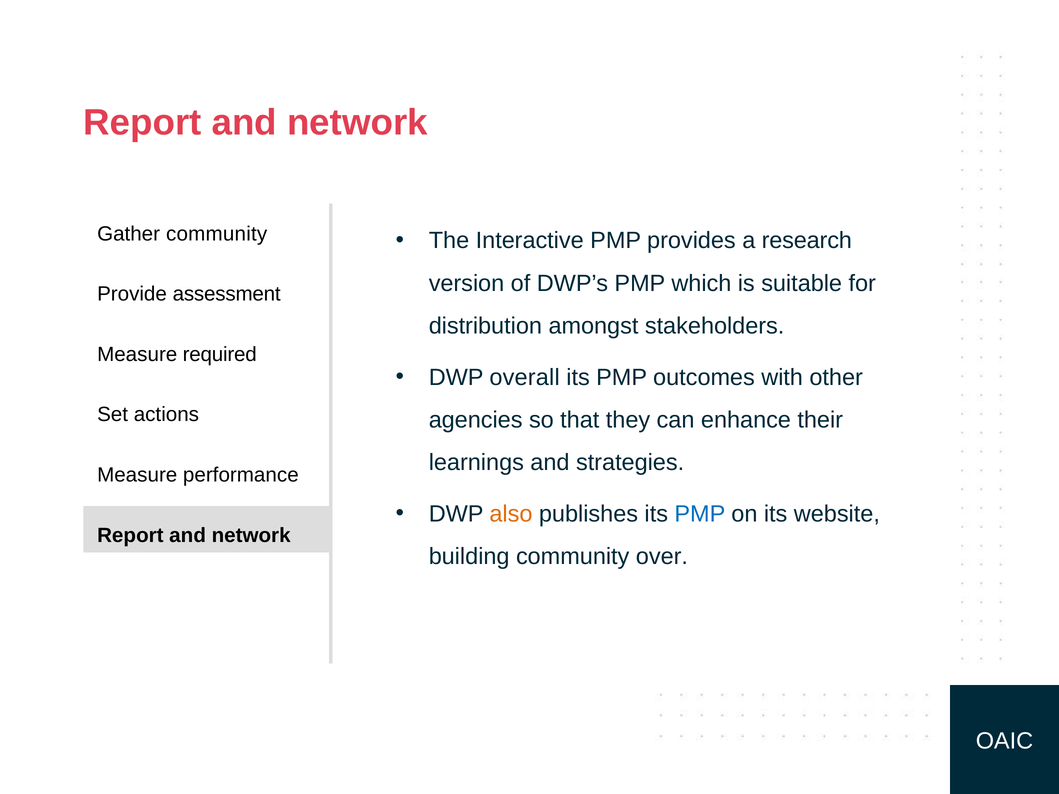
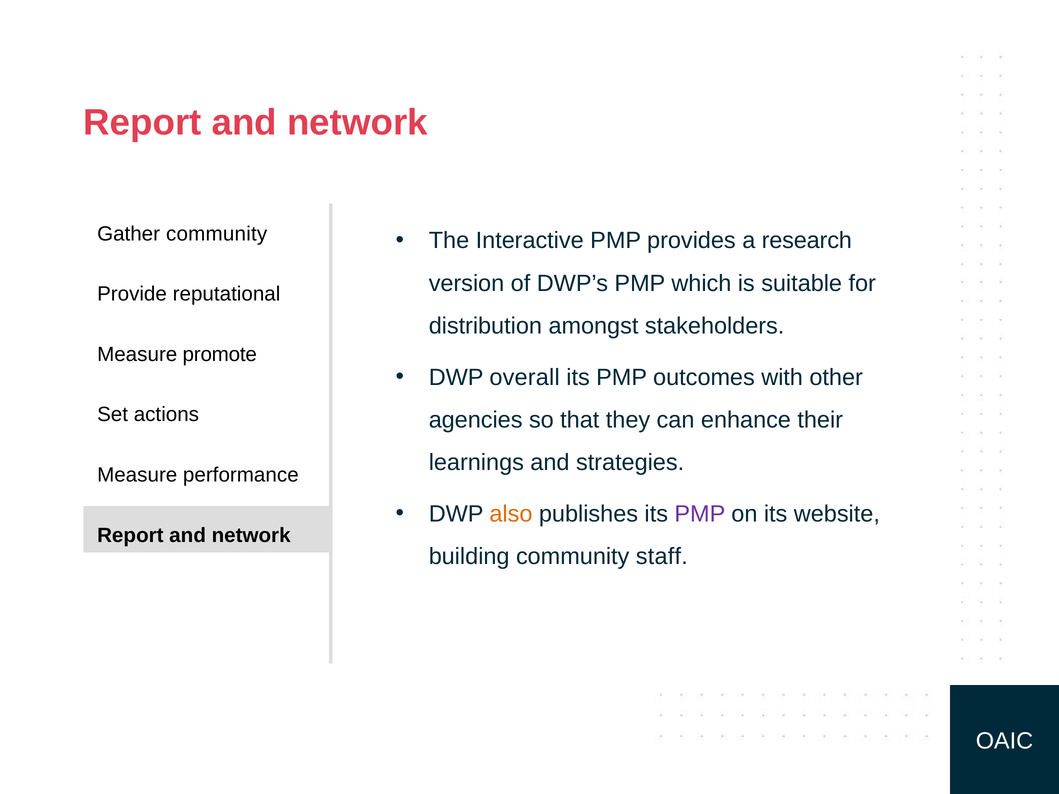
assessment: assessment -> reputational
required: required -> promote
PMP at (700, 514) colour: blue -> purple
over: over -> staff
